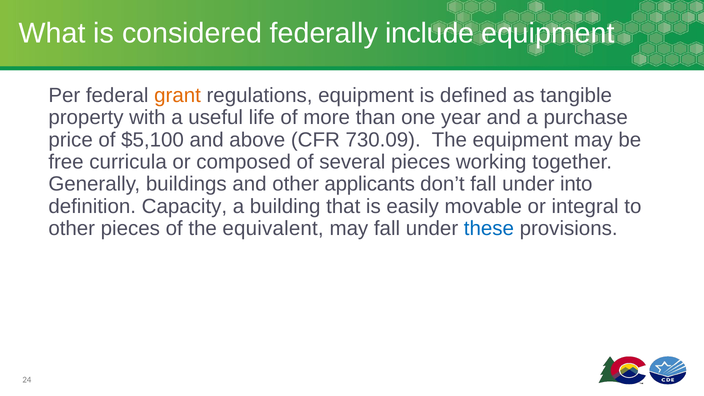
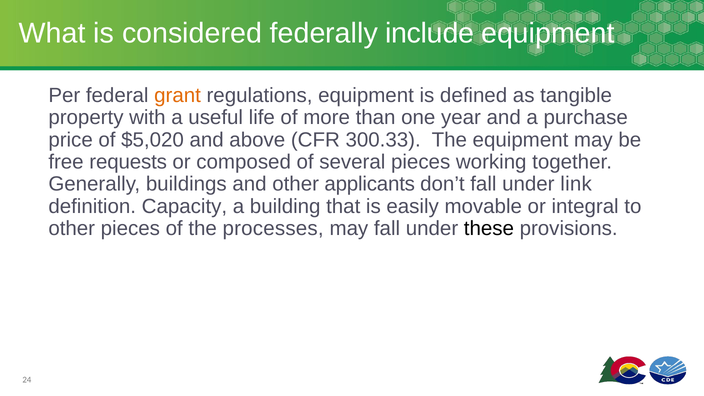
$5,100: $5,100 -> $5,020
730.09: 730.09 -> 300.33
curricula: curricula -> requests
into: into -> link
equivalent: equivalent -> processes
these colour: blue -> black
